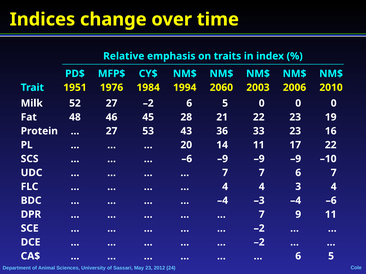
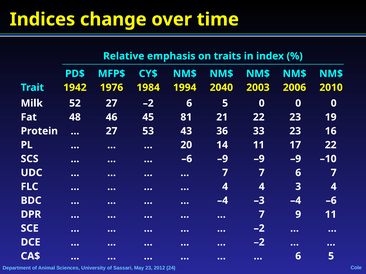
1951: 1951 -> 1942
2060: 2060 -> 2040
28: 28 -> 81
